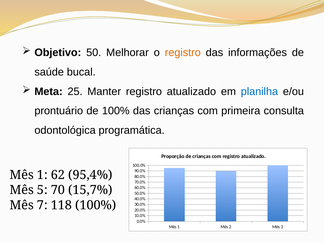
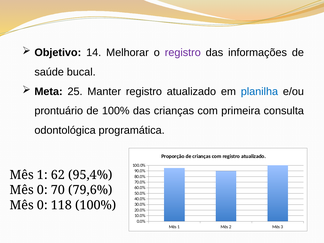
50: 50 -> 14
registro at (183, 53) colour: orange -> purple
5 at (42, 190): 5 -> 0
15,7%: 15,7% -> 79,6%
7 at (42, 205): 7 -> 0
